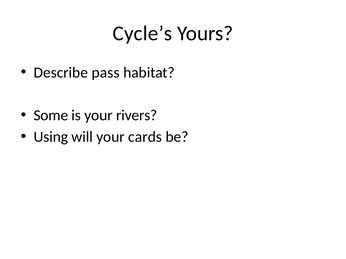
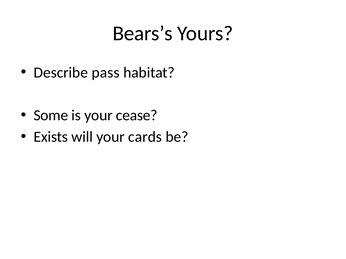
Cycle’s: Cycle’s -> Bears’s
rivers: rivers -> cease
Using: Using -> Exists
